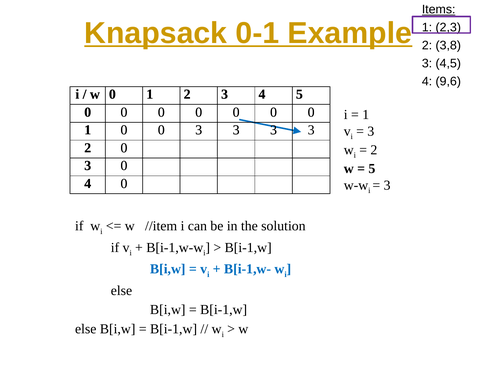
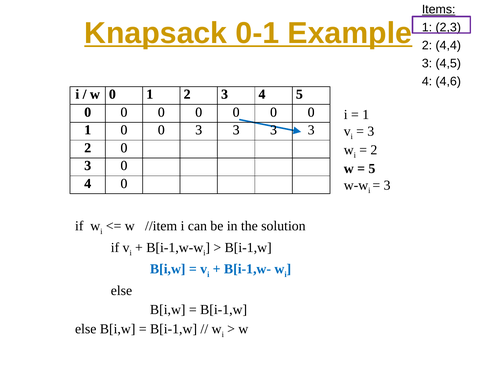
3,8: 3,8 -> 4,4
9,6: 9,6 -> 4,6
